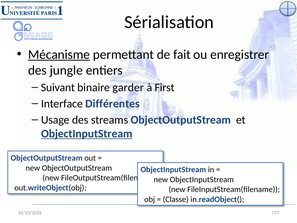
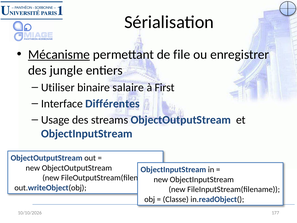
fait: fait -> file
Suivant: Suivant -> Utiliser
garder: garder -> salaire
ObjectInputStream at (87, 134) underline: present -> none
